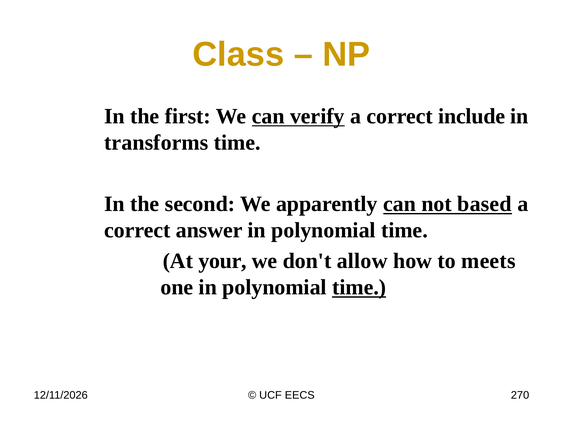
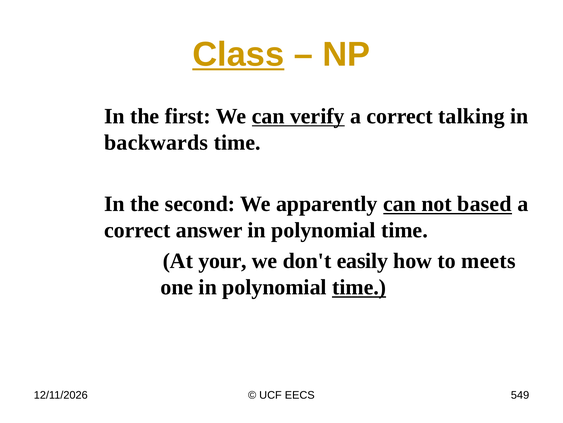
Class underline: none -> present
include: include -> talking
transforms: transforms -> backwards
allow: allow -> easily
270: 270 -> 549
